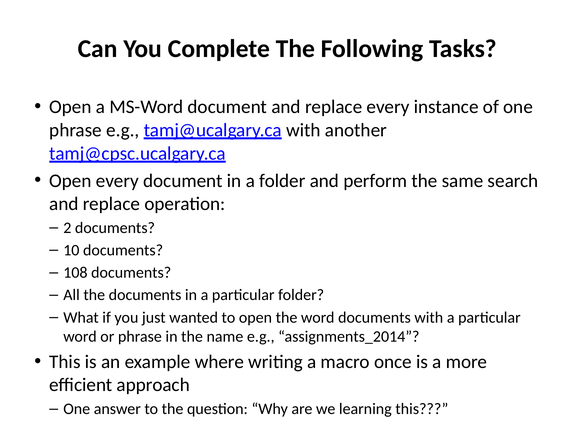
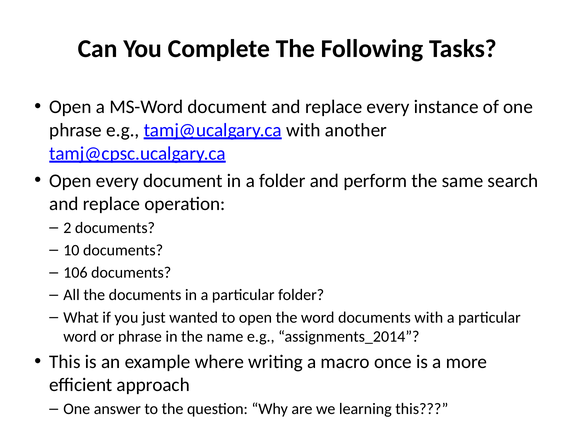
108: 108 -> 106
